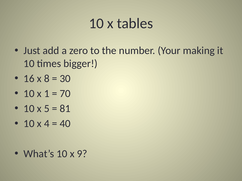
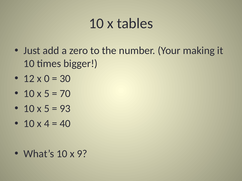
16: 16 -> 12
8: 8 -> 0
1 at (47, 94): 1 -> 5
81: 81 -> 93
